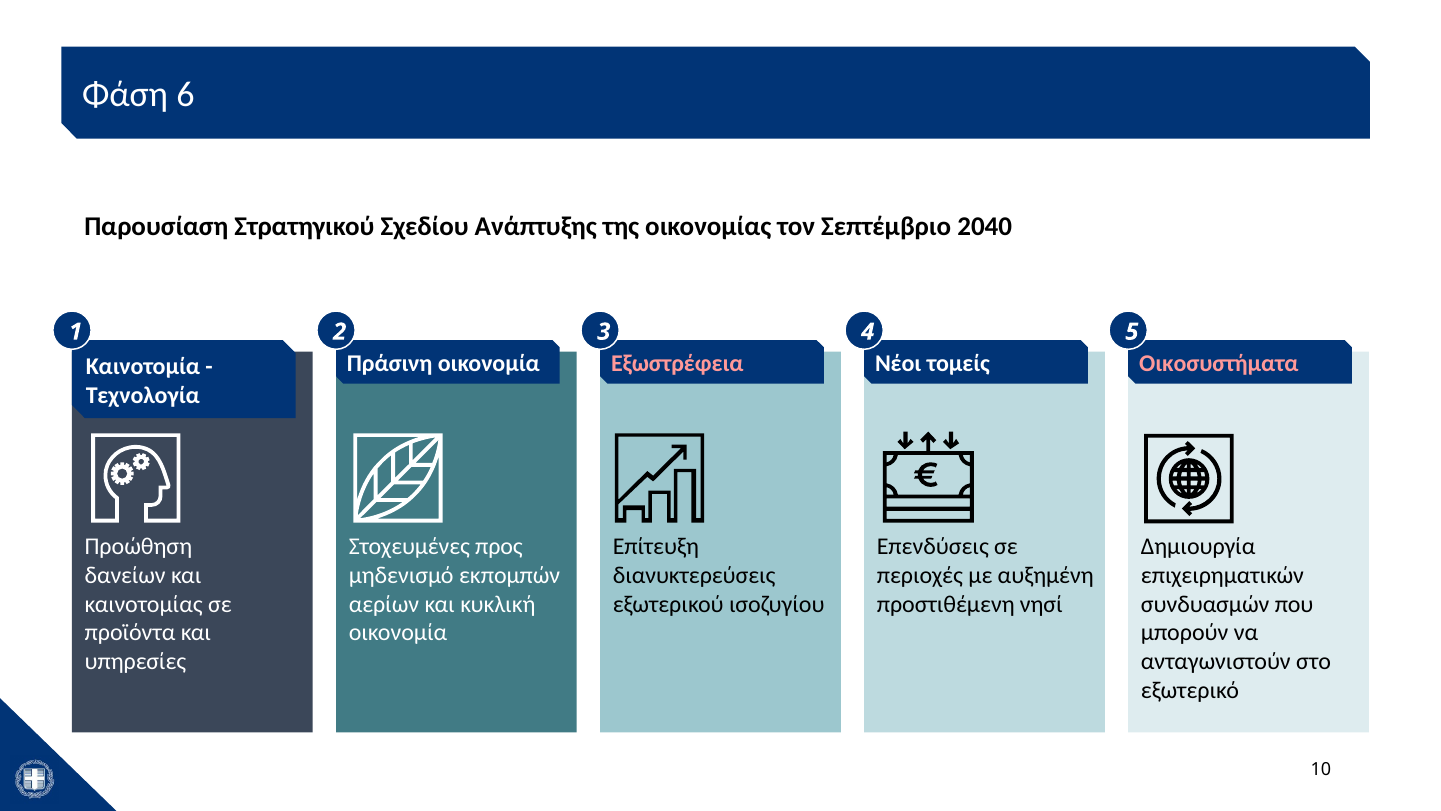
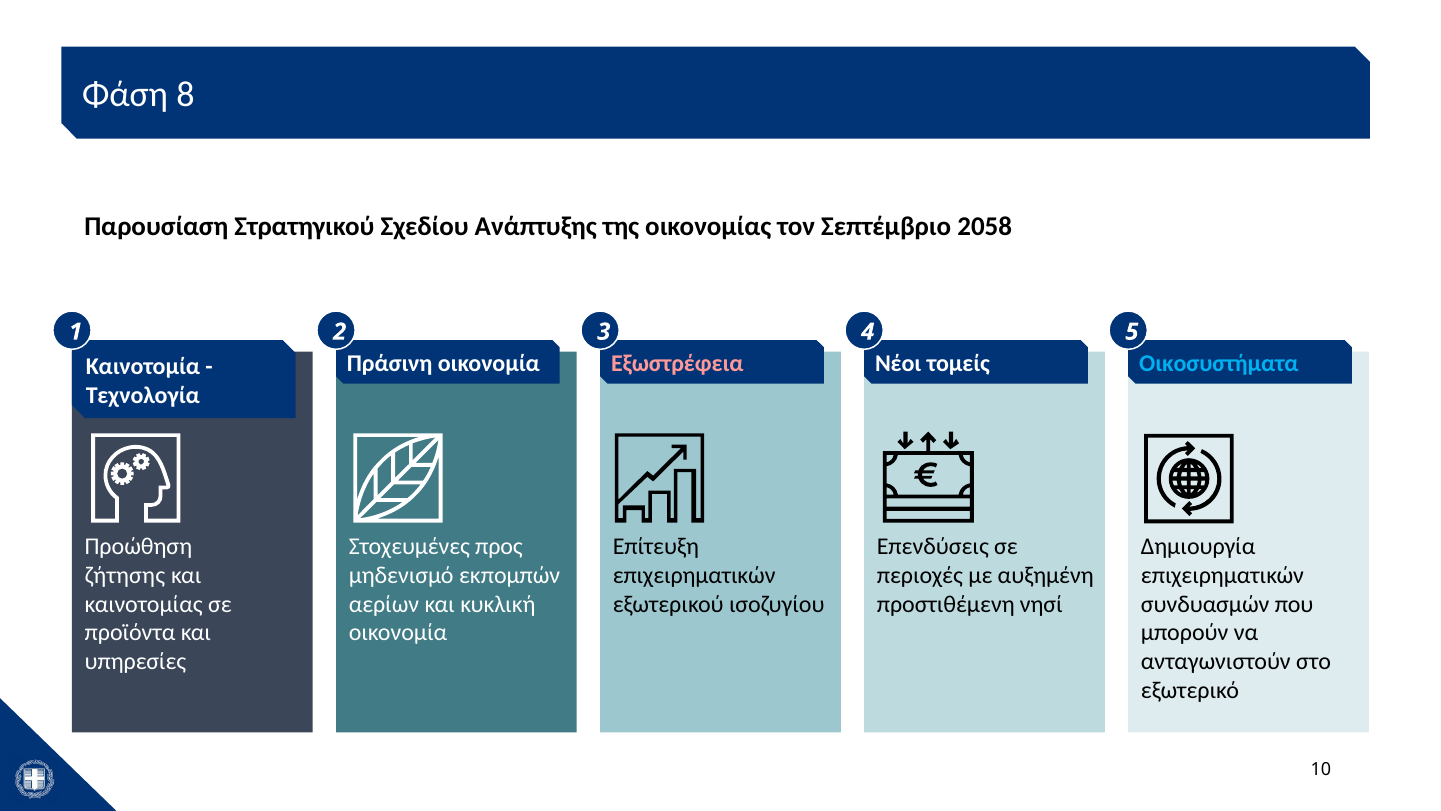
6: 6 -> 8
2040: 2040 -> 2058
Οικοσυστήματα colour: pink -> light blue
δανείων: δανείων -> ζήτησης
διανυκτερεύσεις at (694, 575): διανυκτερεύσεις -> επιχειρηματικών
